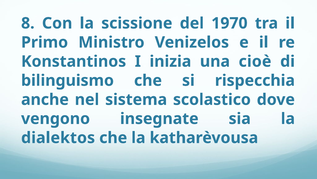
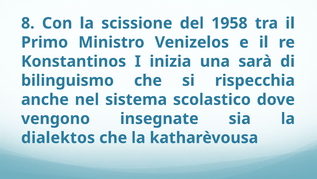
1970: 1970 -> 1958
cioè: cioè -> sarà
